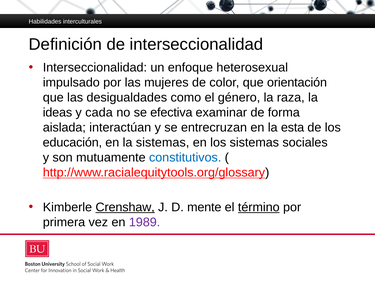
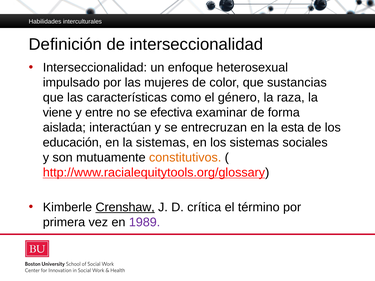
orientación: orientación -> sustancias
desigualdades: desigualdades -> características
ideas: ideas -> viene
cada: cada -> entre
constitutivos colour: blue -> orange
mente: mente -> crítica
término underline: present -> none
